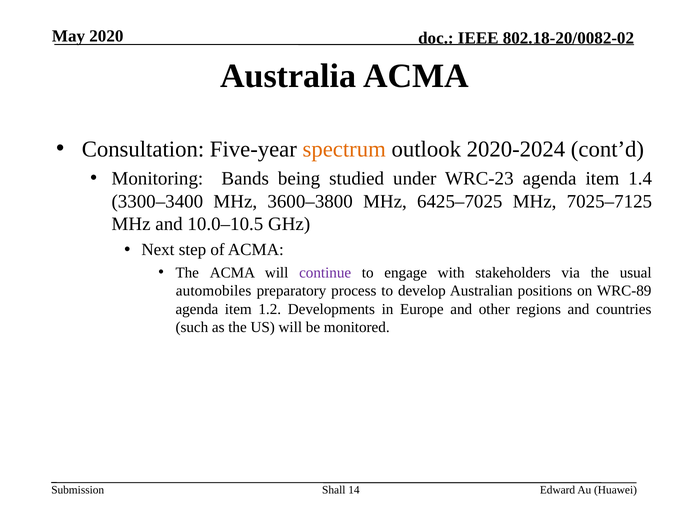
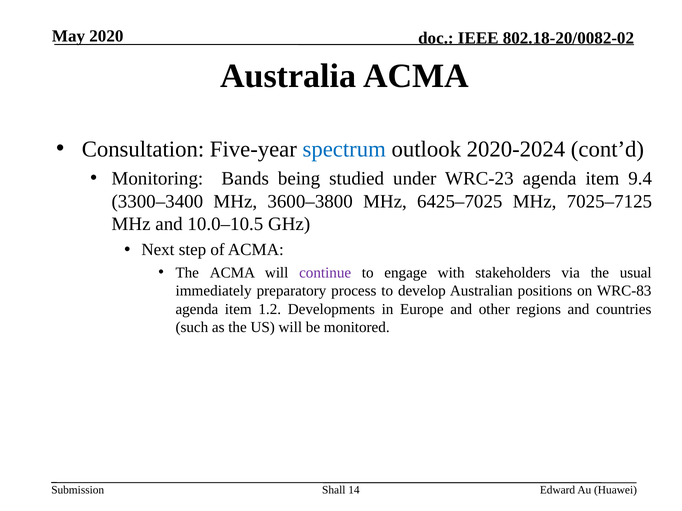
spectrum colour: orange -> blue
1.4: 1.4 -> 9.4
automobiles: automobiles -> immediately
WRC‑89: WRC‑89 -> WRC‑83
